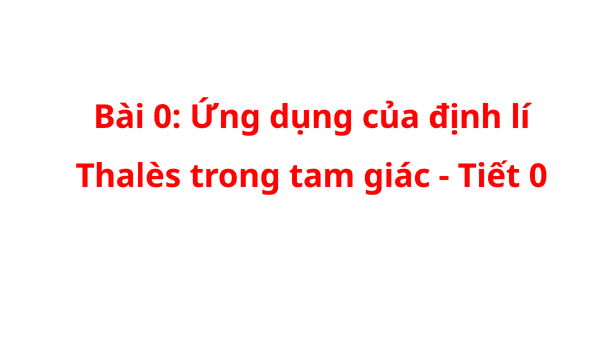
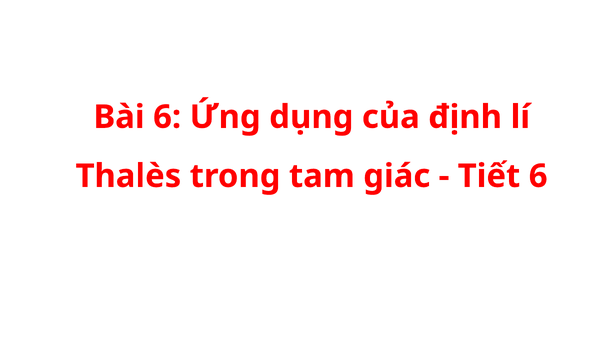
Bài 0: 0 -> 6
Tiết 0: 0 -> 6
